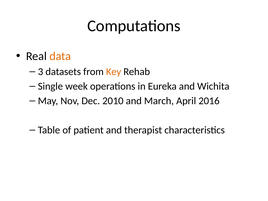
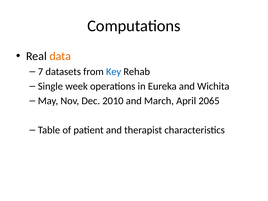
3: 3 -> 7
Key colour: orange -> blue
2016: 2016 -> 2065
